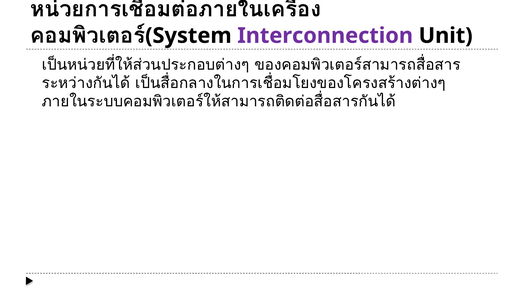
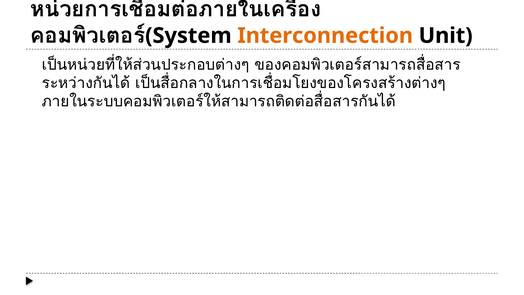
Interconnection colour: purple -> orange
